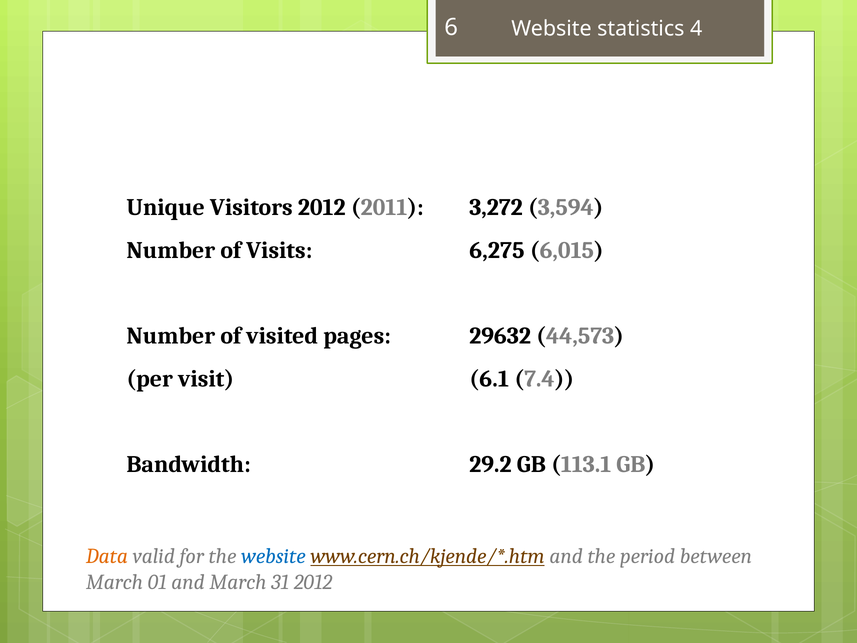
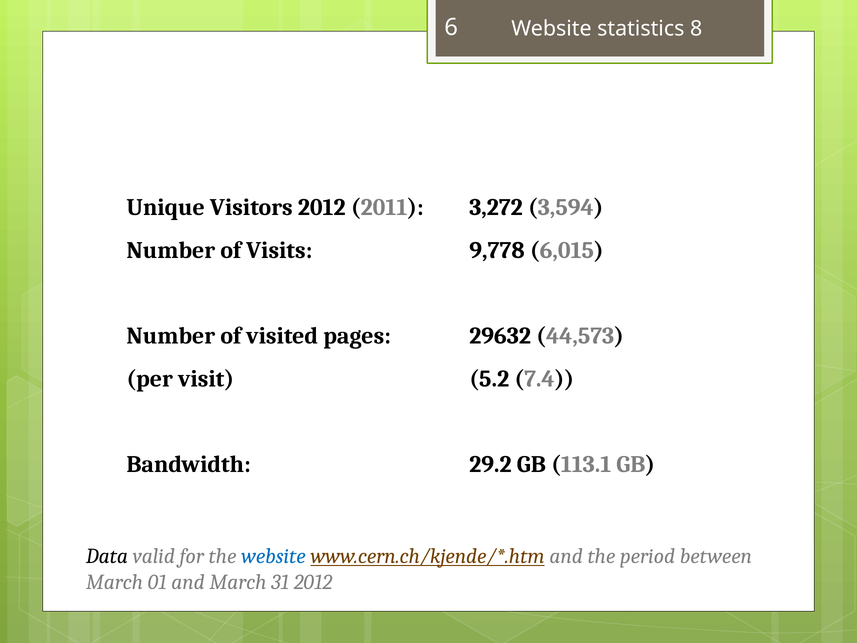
4: 4 -> 8
6,275: 6,275 -> 9,778
6.1: 6.1 -> 5.2
Data colour: orange -> black
